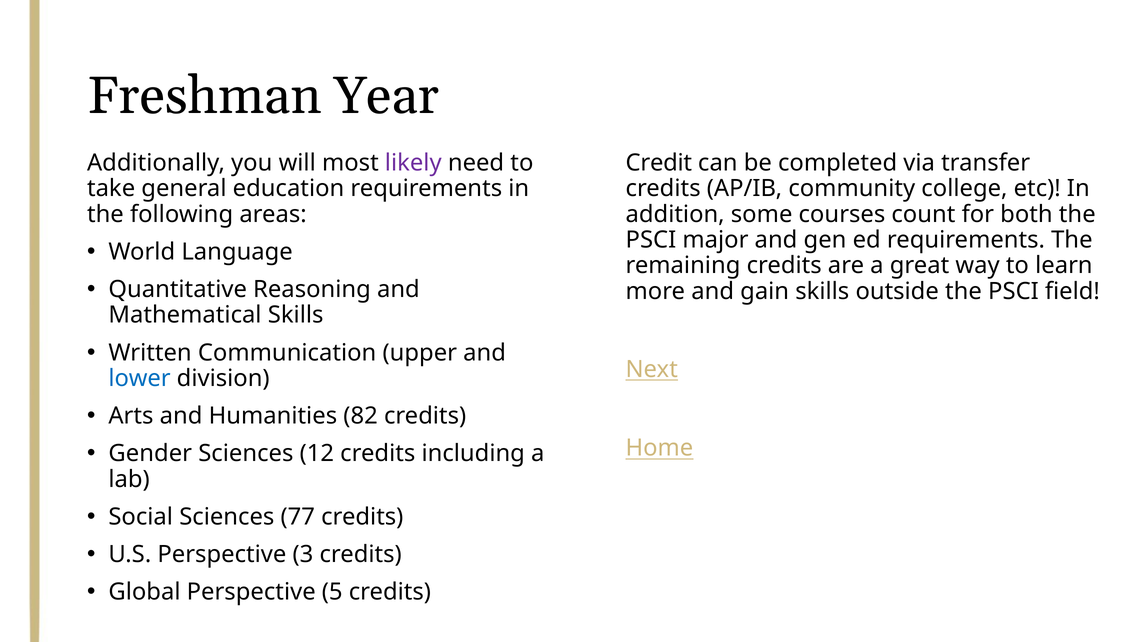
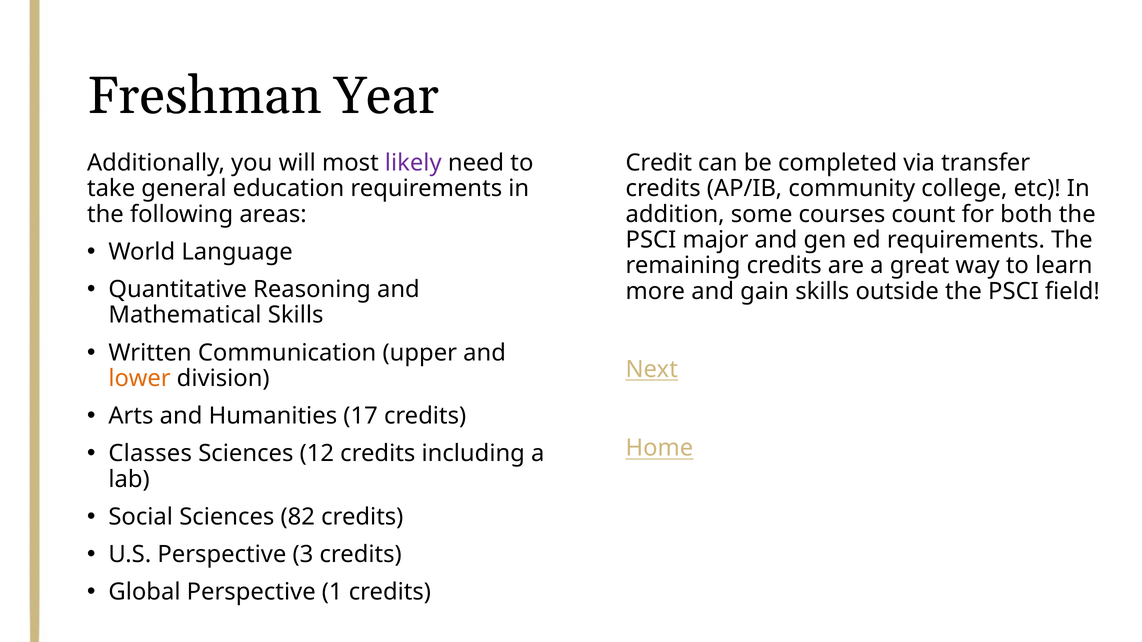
lower colour: blue -> orange
82: 82 -> 17
Gender: Gender -> Classes
77: 77 -> 82
5: 5 -> 1
